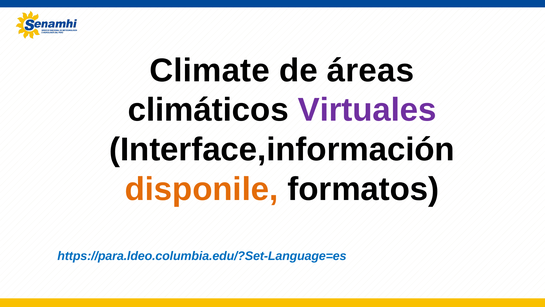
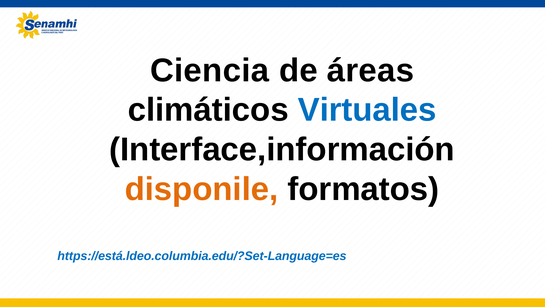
Climate: Climate -> Ciencia
Virtuales colour: purple -> blue
https://para.ldeo.columbia.edu/?Set-Language=es: https://para.ldeo.columbia.edu/?Set-Language=es -> https://está.ldeo.columbia.edu/?Set-Language=es
